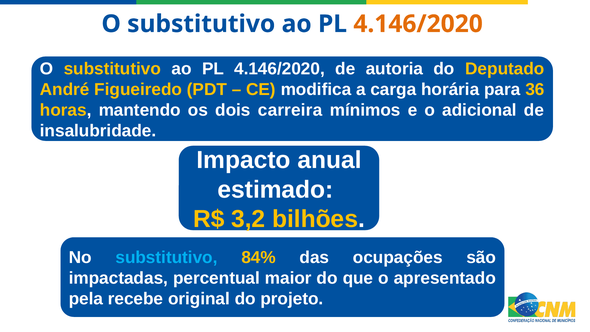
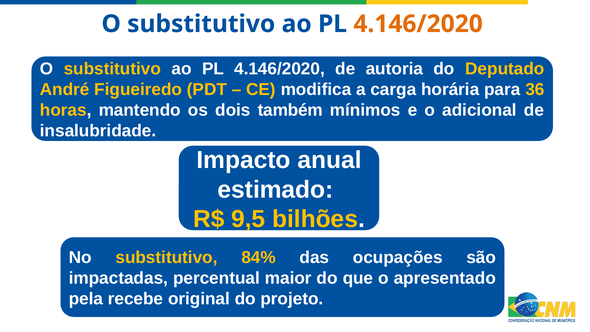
carreira: carreira -> também
3,2: 3,2 -> 9,5
substitutivo at (166, 258) colour: light blue -> yellow
